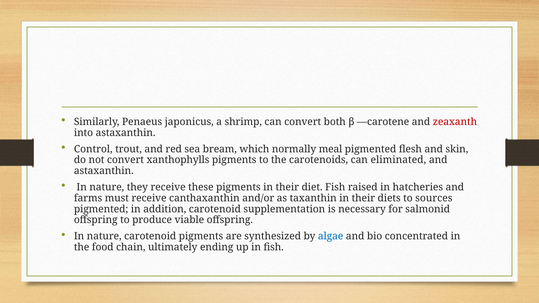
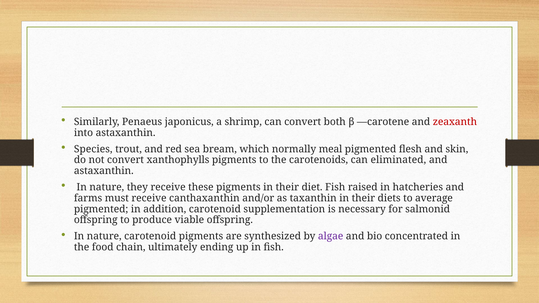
Control: Control -> Species
sources: sources -> average
algae colour: blue -> purple
